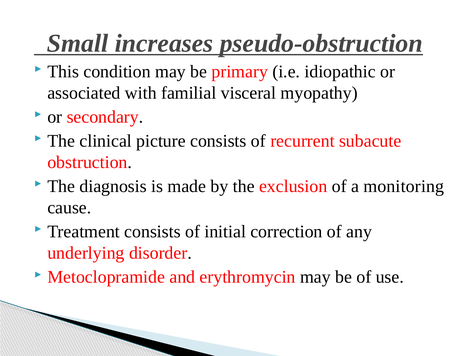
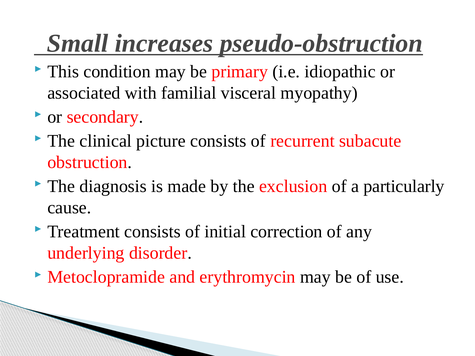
monitoring: monitoring -> particularly
